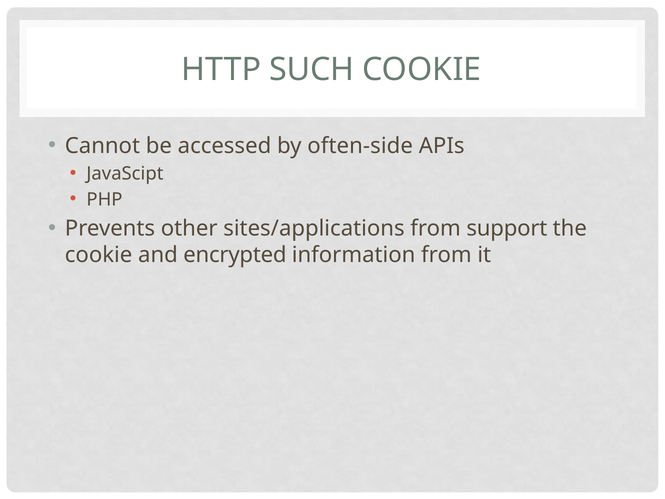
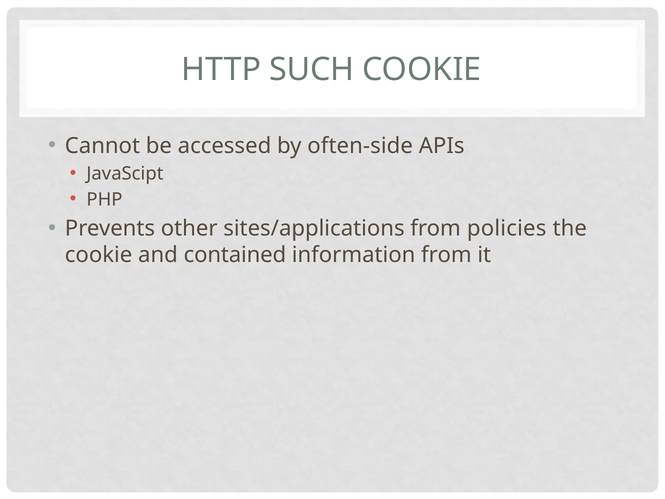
support: support -> policies
encrypted: encrypted -> contained
